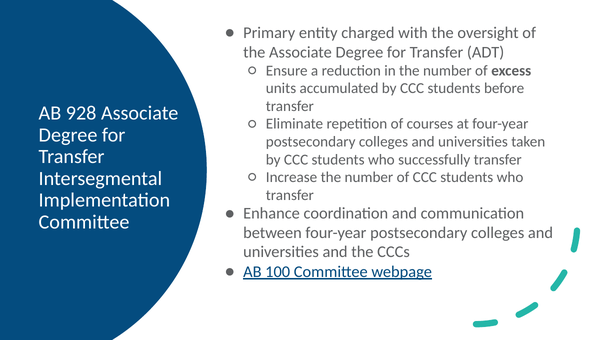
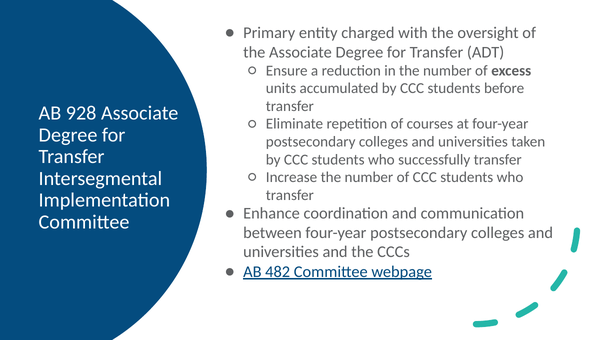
100: 100 -> 482
